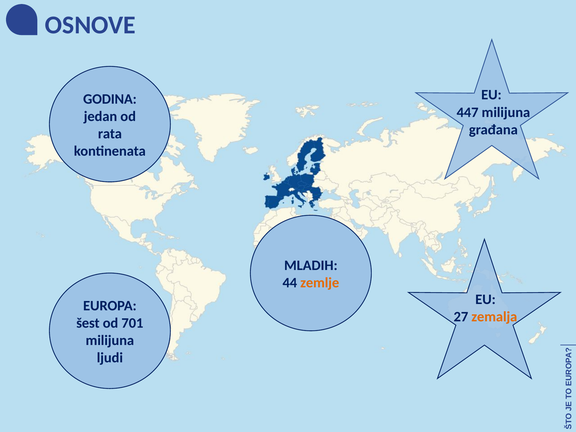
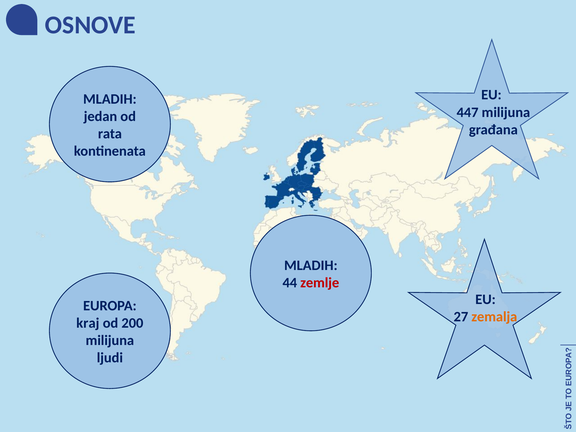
GODINA at (110, 99): GODINA -> MLADIH
zemlje colour: orange -> red
šest: šest -> kraj
701: 701 -> 200
